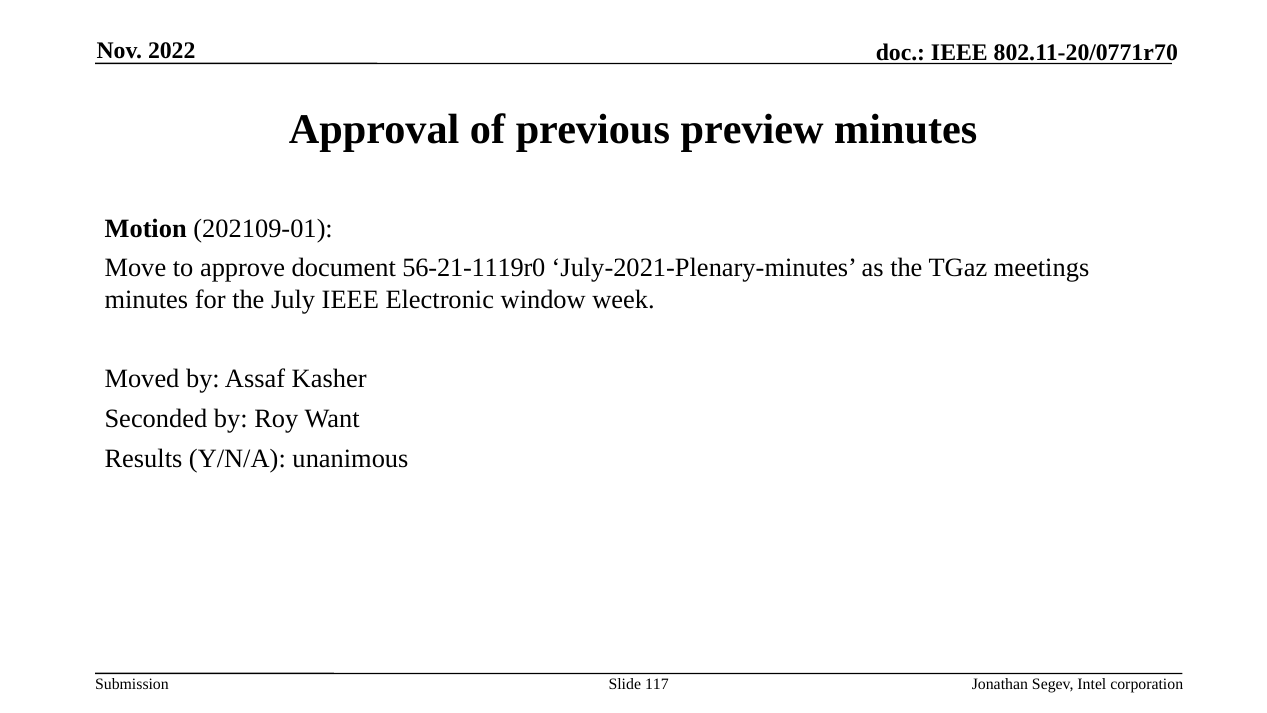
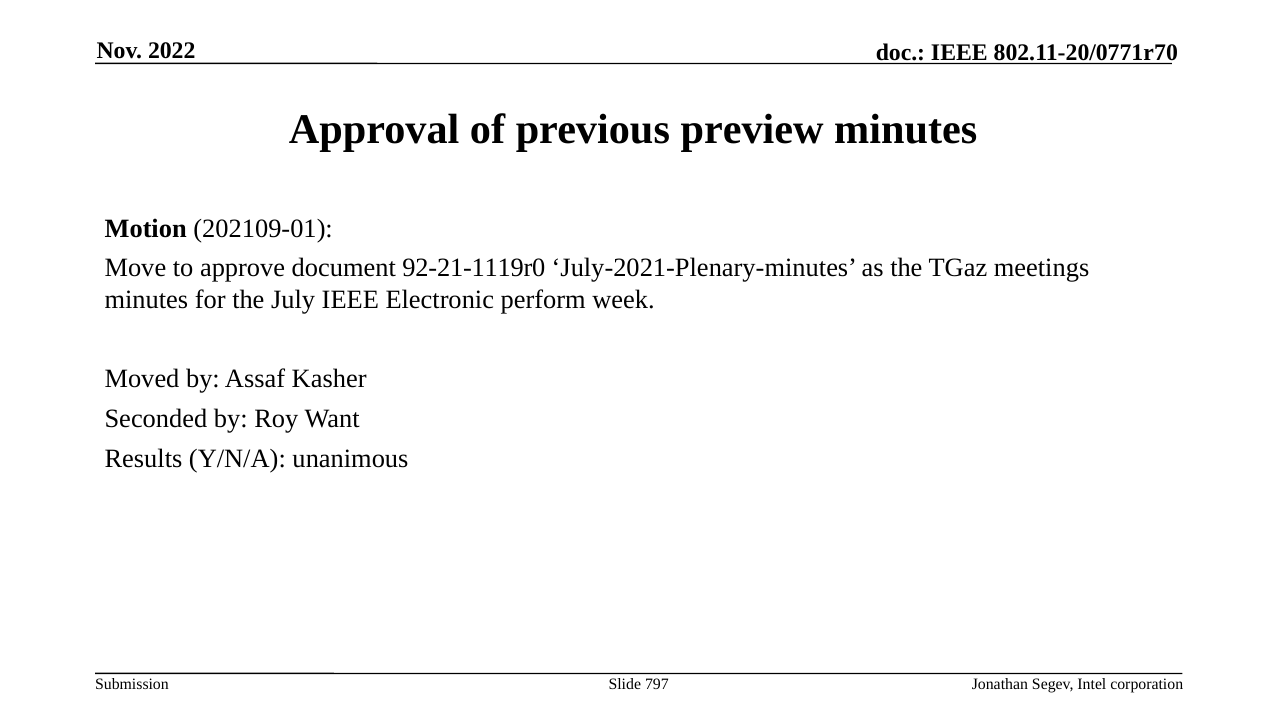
56-21-1119r0: 56-21-1119r0 -> 92-21-1119r0
window: window -> perform
117: 117 -> 797
